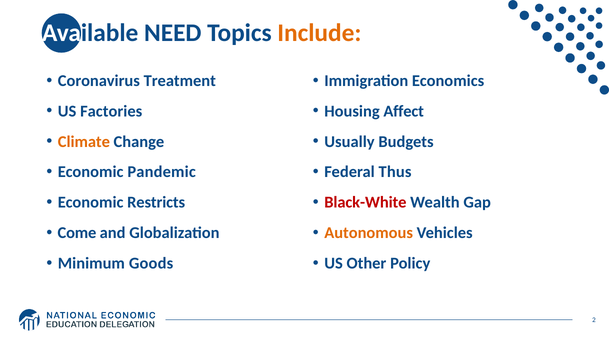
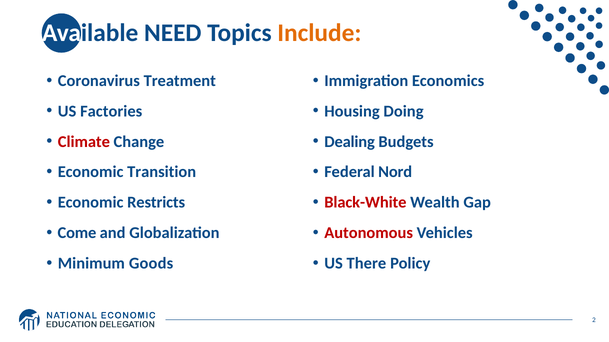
Affect: Affect -> Doing
Climate colour: orange -> red
Usually: Usually -> Dealing
Pandemic: Pandemic -> Transition
Thus: Thus -> Nord
Autonomous colour: orange -> red
Other: Other -> There
